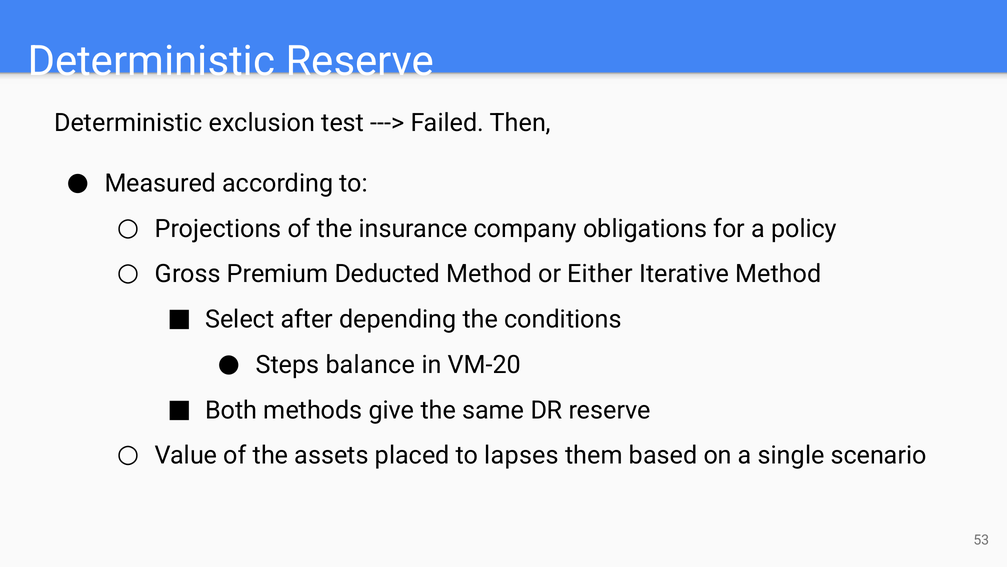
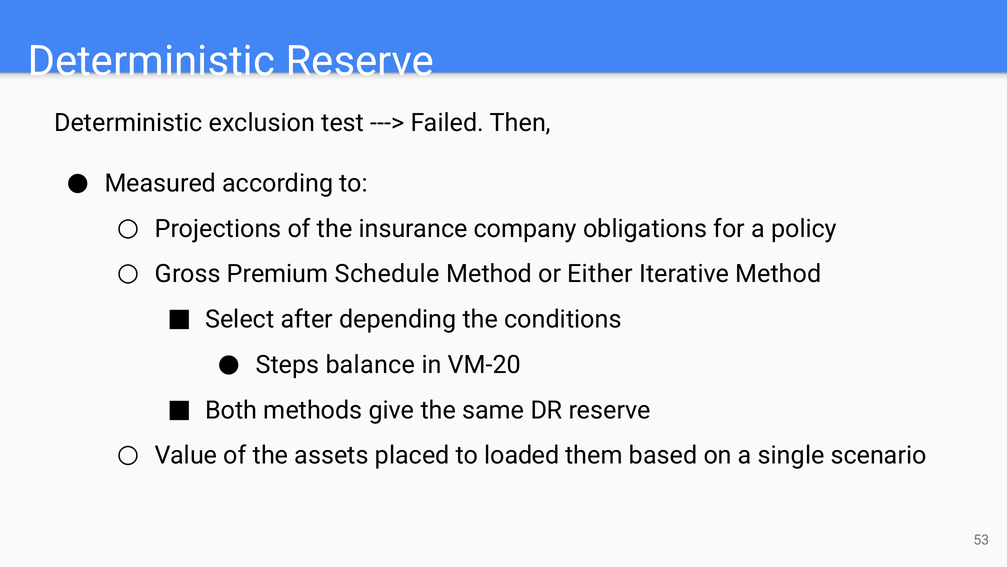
Deducted: Deducted -> Schedule
lapses: lapses -> loaded
